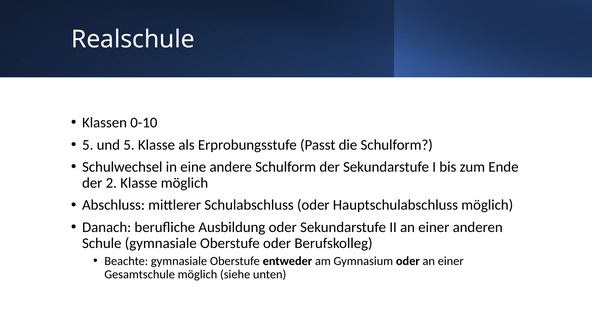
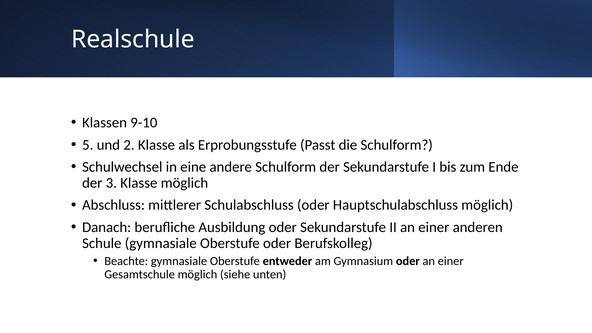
0-10: 0-10 -> 9-10
und 5: 5 -> 2
2: 2 -> 3
